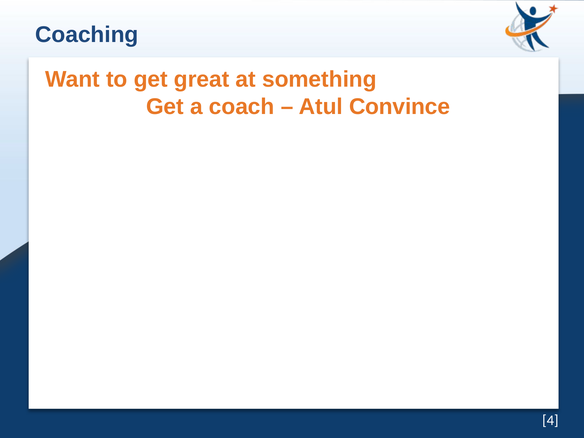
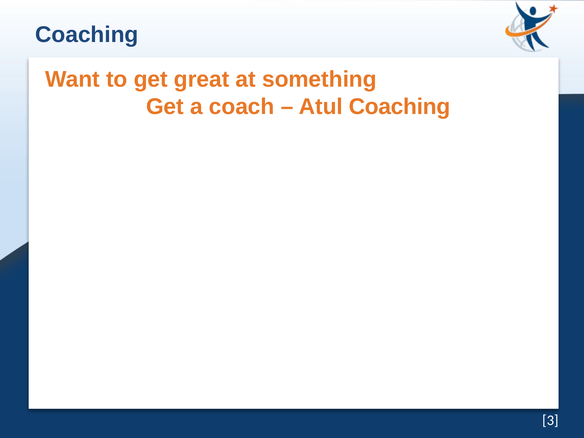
Atul Convince: Convince -> Coaching
4: 4 -> 3
